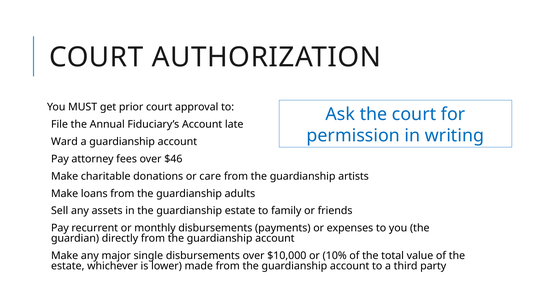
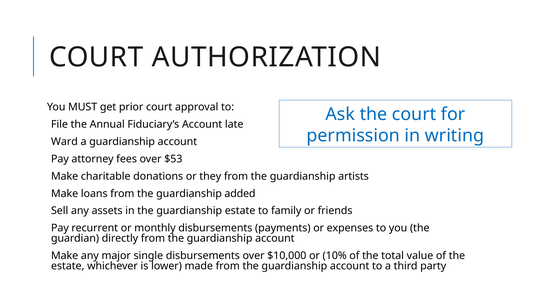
$46: $46 -> $53
care: care -> they
adults: adults -> added
